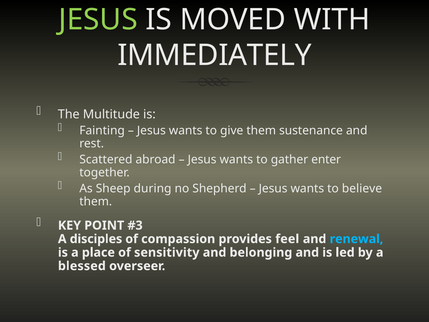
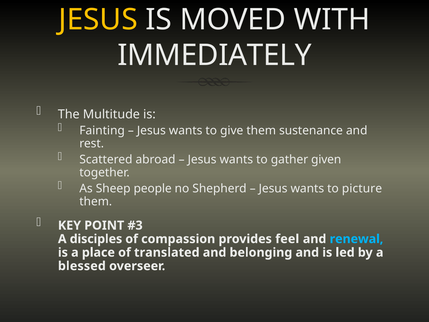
JESUS at (98, 20) colour: light green -> yellow
enter: enter -> given
during: during -> people
believe: believe -> picture
sensitivity: sensitivity -> translated
